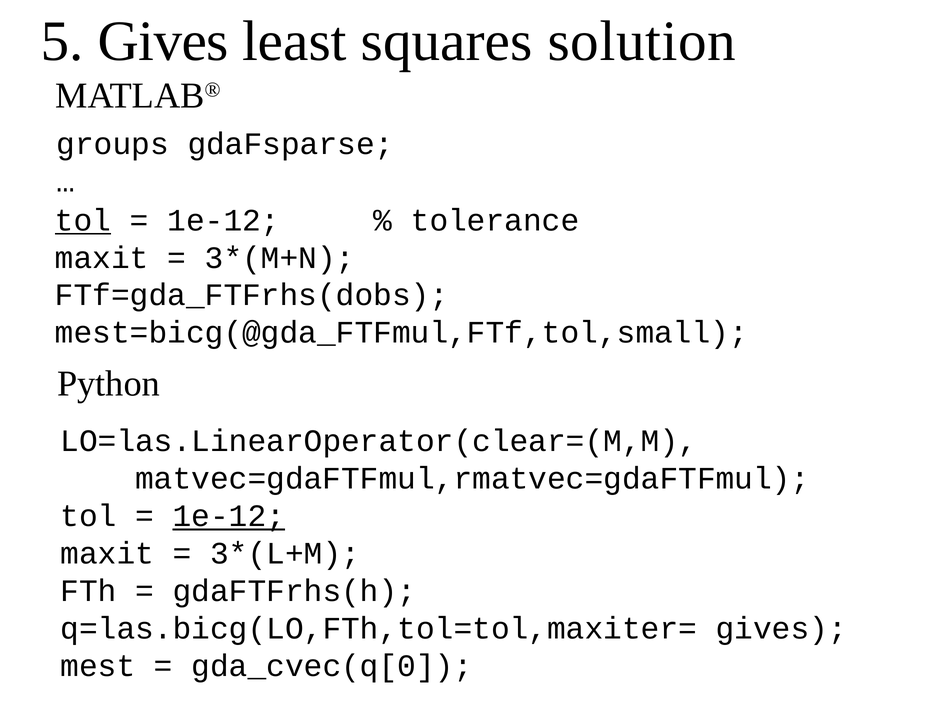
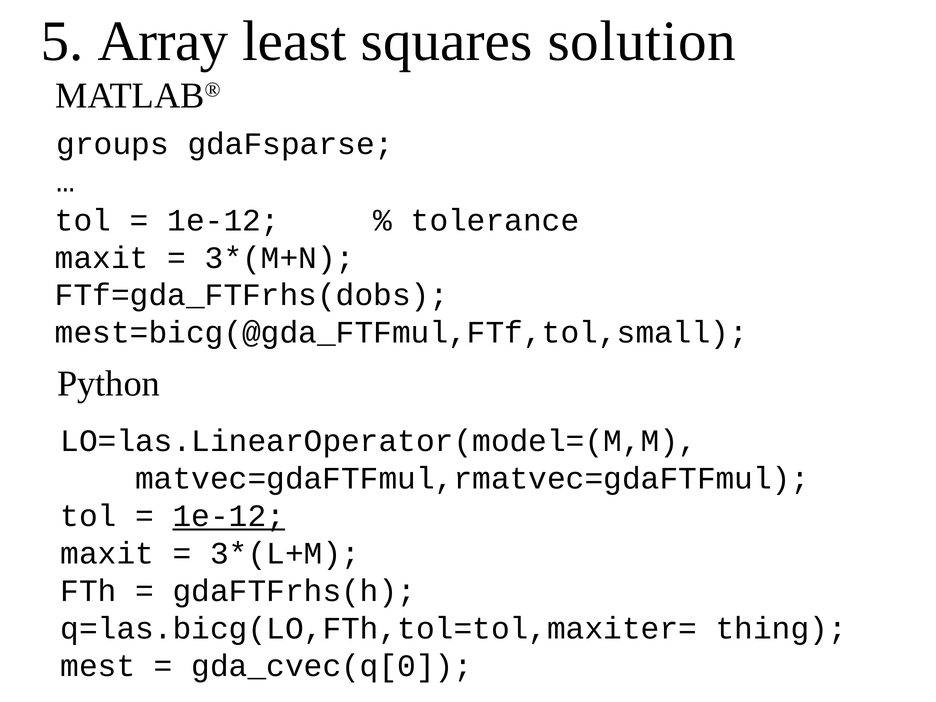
5 Gives: Gives -> Array
tol at (83, 220) underline: present -> none
LO=las.LinearOperator(clear=(M,M: LO=las.LinearOperator(clear=(M,M -> LO=las.LinearOperator(model=(M,M
q=las.bicg(LO,FTh,tol=tol,maxiter= gives: gives -> thing
